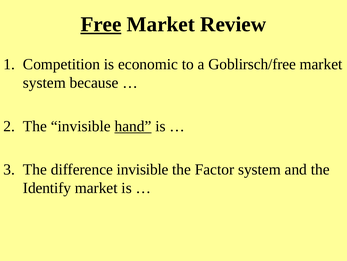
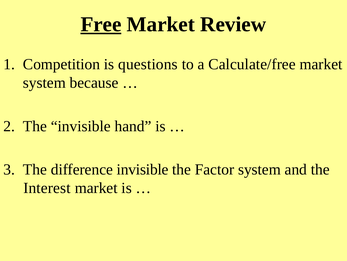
economic: economic -> questions
Goblirsch/free: Goblirsch/free -> Calculate/free
hand underline: present -> none
Identify: Identify -> Interest
